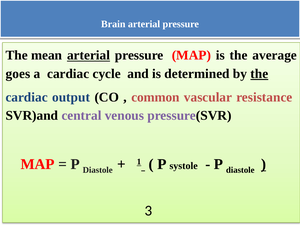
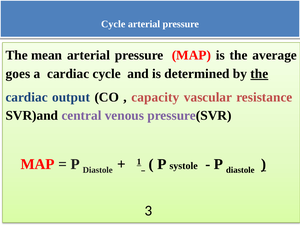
Brain at (113, 24): Brain -> Cycle
arterial at (89, 55) underline: present -> none
common: common -> capacity
